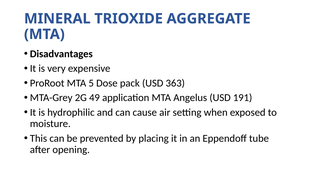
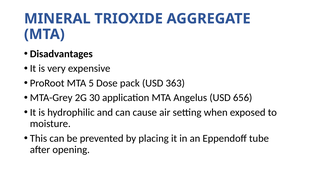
49: 49 -> 30
191: 191 -> 656
